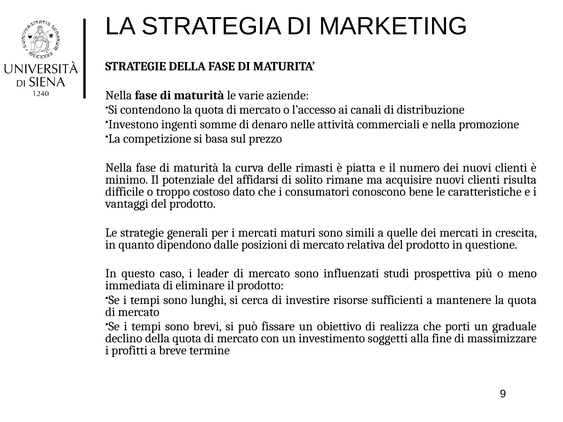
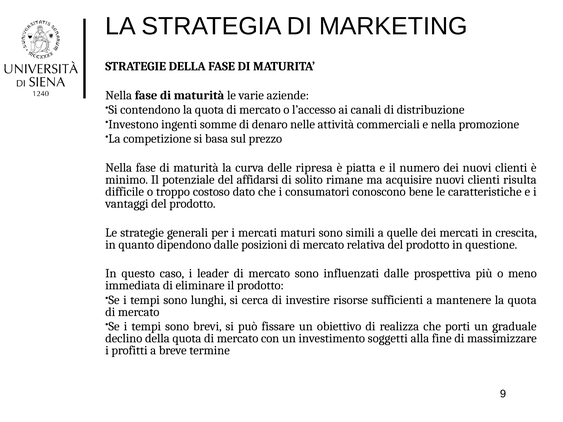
rimasti: rimasti -> ripresa
influenzati studi: studi -> dalle
